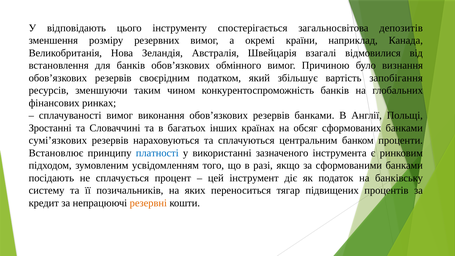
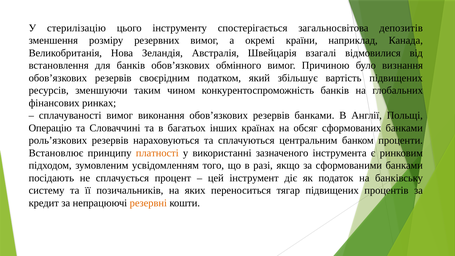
відповідають: відповідають -> стерилізацію
вартість запобігання: запобігання -> підвищених
Зростанні: Зростанні -> Операцію
сумі’язкових: сумі’язкових -> роль’язкових
платності colour: blue -> orange
